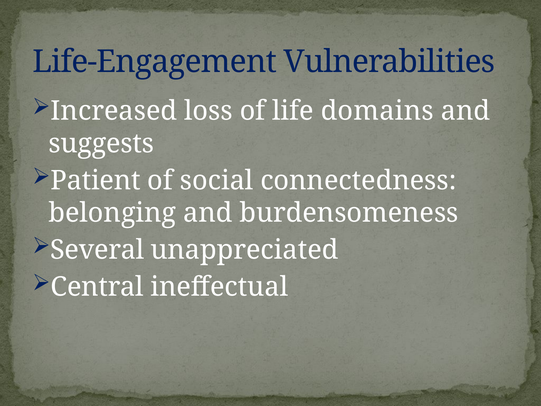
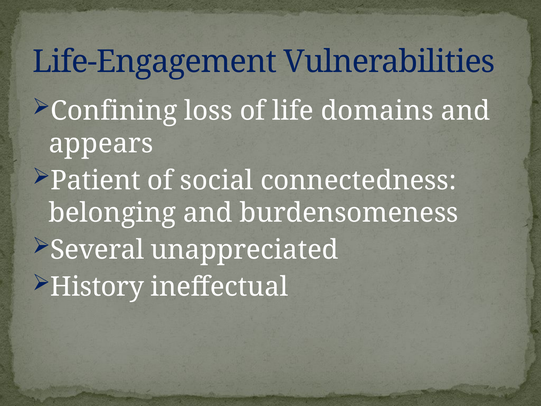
Increased: Increased -> Confining
suggests: suggests -> appears
Central: Central -> History
